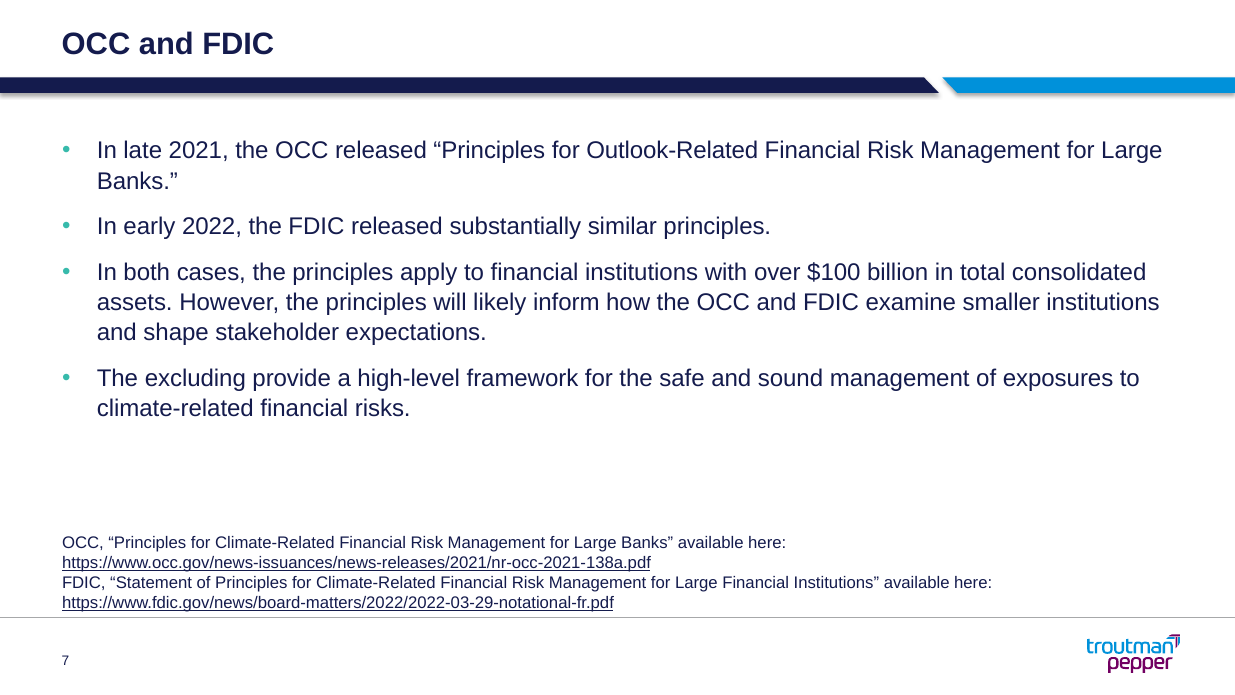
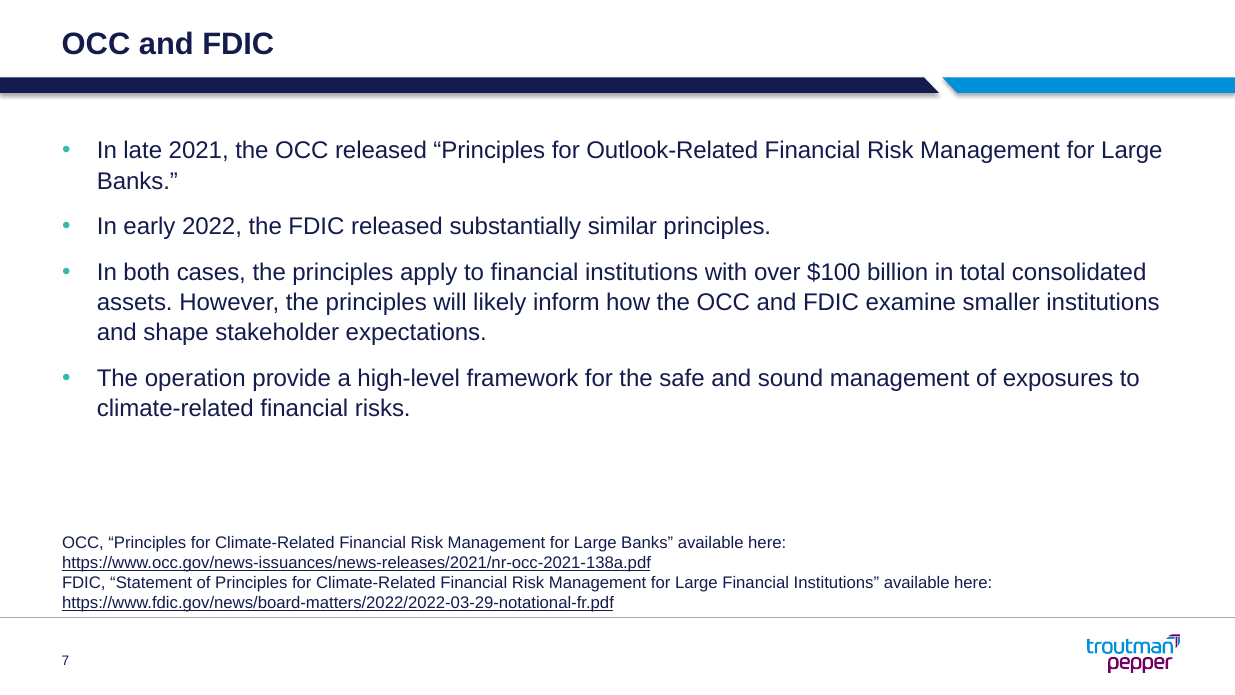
excluding: excluding -> operation
